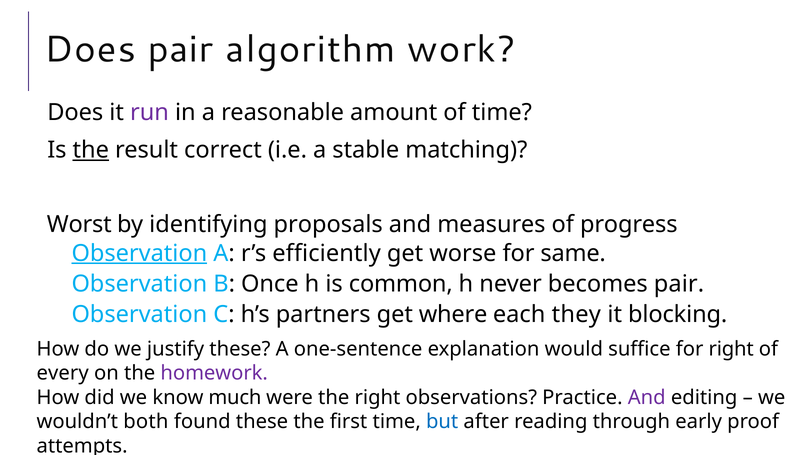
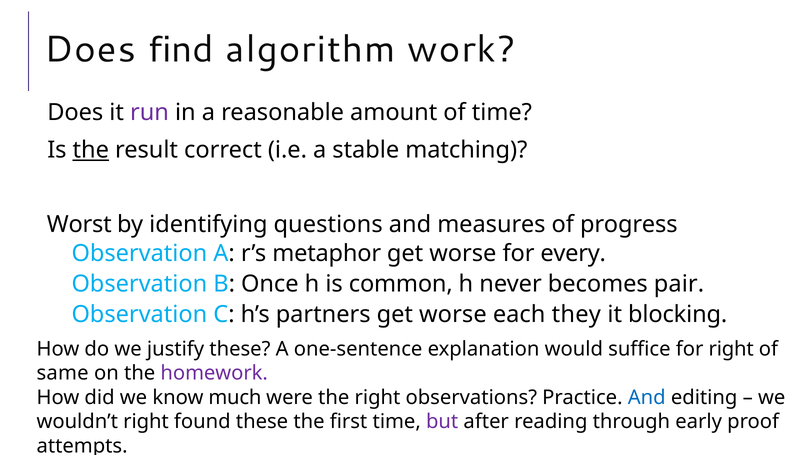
Does pair: pair -> find
proposals: proposals -> questions
Observation at (139, 253) underline: present -> none
efficiently: efficiently -> metaphor
same: same -> every
partners get where: where -> worse
every: every -> same
And at (647, 397) colour: purple -> blue
wouldn’t both: both -> right
but colour: blue -> purple
